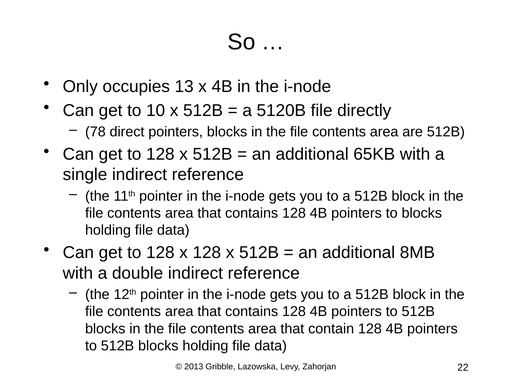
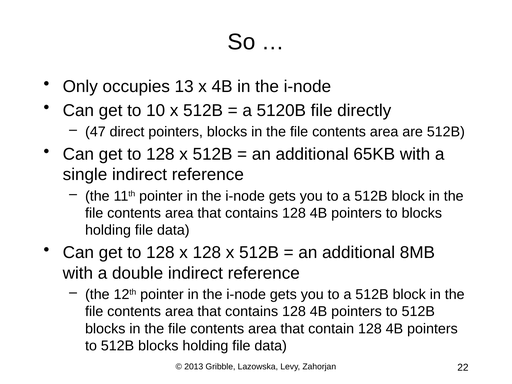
78: 78 -> 47
